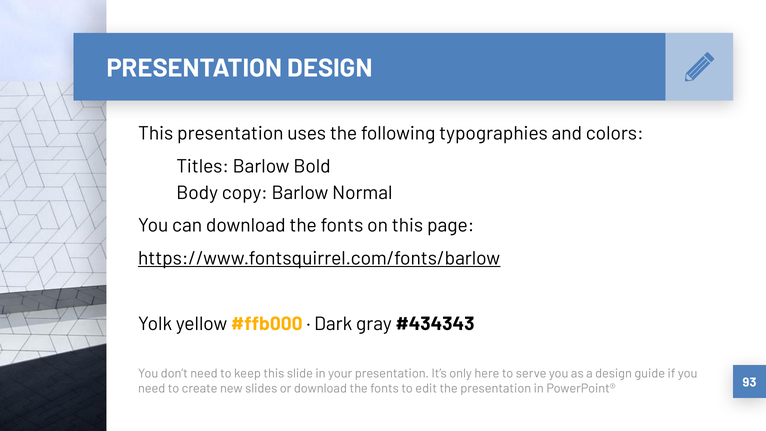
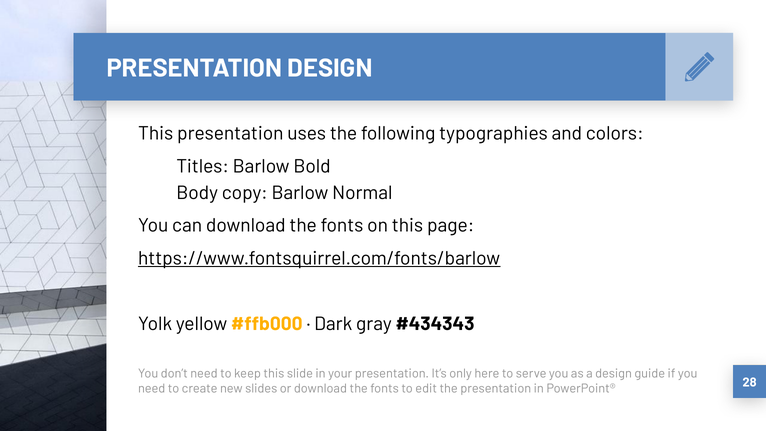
93: 93 -> 28
